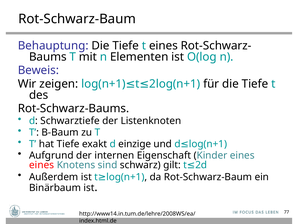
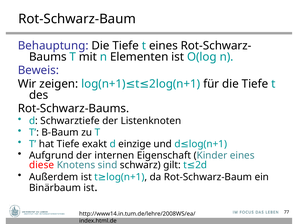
eines at (42, 165): eines -> diese
